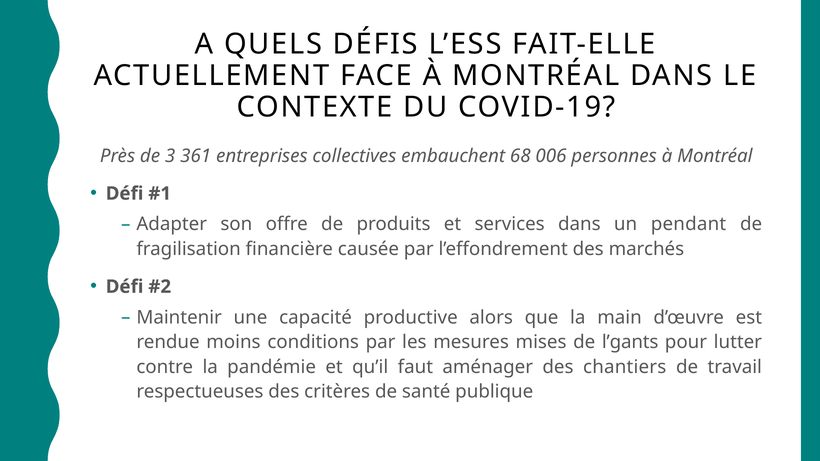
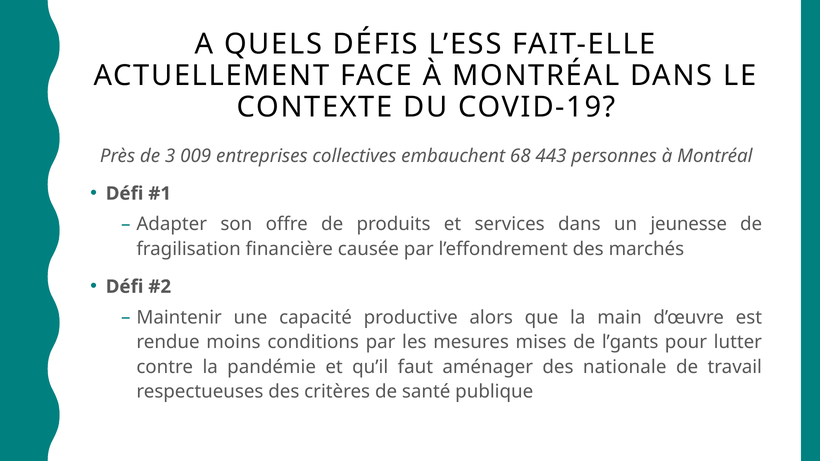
361: 361 -> 009
006: 006 -> 443
pendant: pendant -> jeunesse
chantiers: chantiers -> nationale
